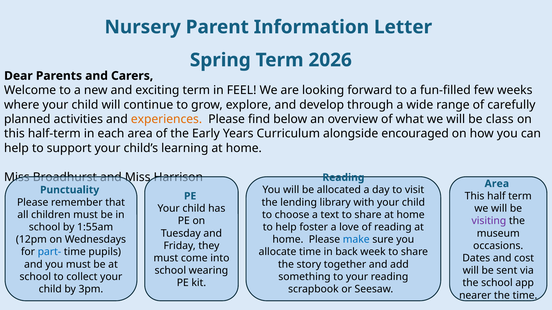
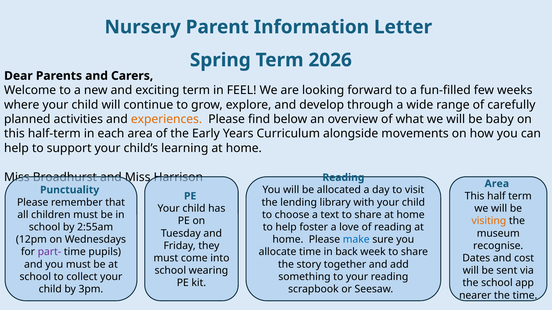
class: class -> baby
encouraged: encouraged -> movements
visiting colour: purple -> orange
1:55am: 1:55am -> 2:55am
occasions: occasions -> recognise
part- colour: blue -> purple
